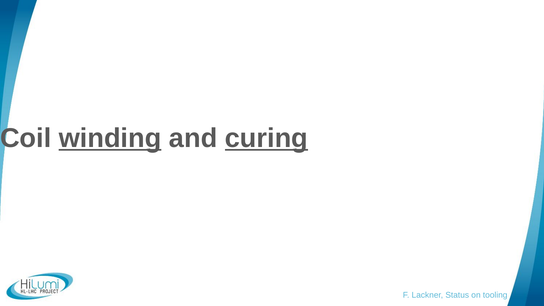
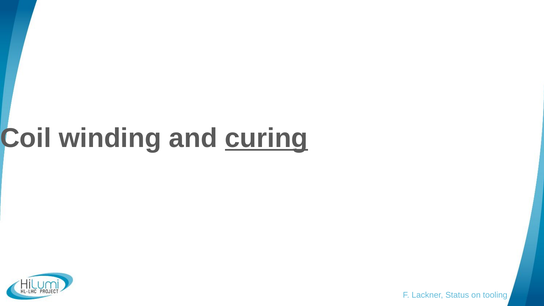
winding underline: present -> none
